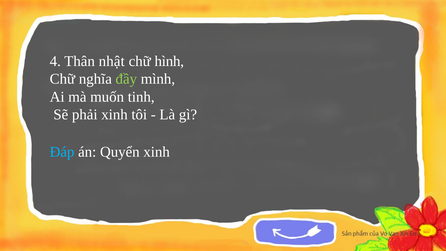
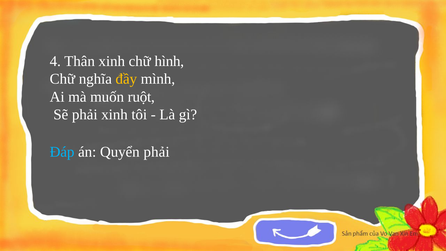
Thân nhật: nhật -> xinh
đầy colour: light green -> yellow
tinh: tinh -> ruột
Quyển xinh: xinh -> phải
